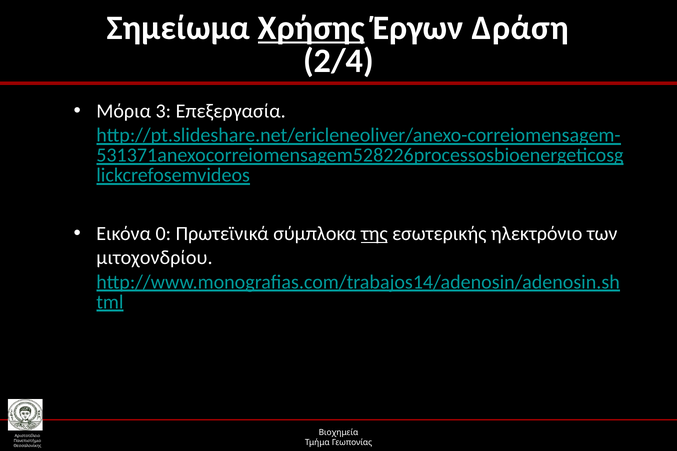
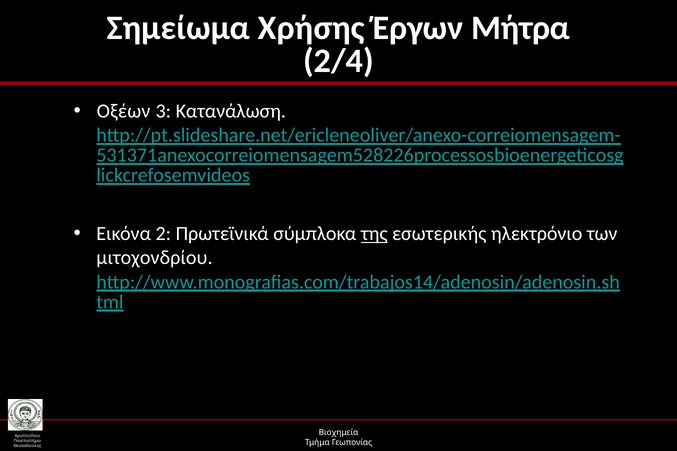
Χρήσης underline: present -> none
Δράση: Δράση -> Μήτρα
Μόρια: Μόρια -> Οξέων
Επεξεργασία: Επεξεργασία -> Κατανάλωση
0: 0 -> 2
